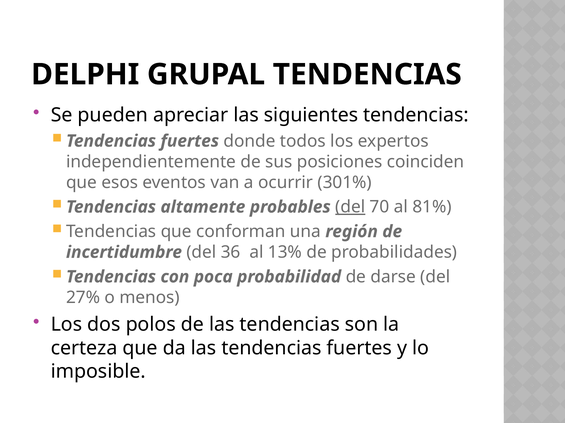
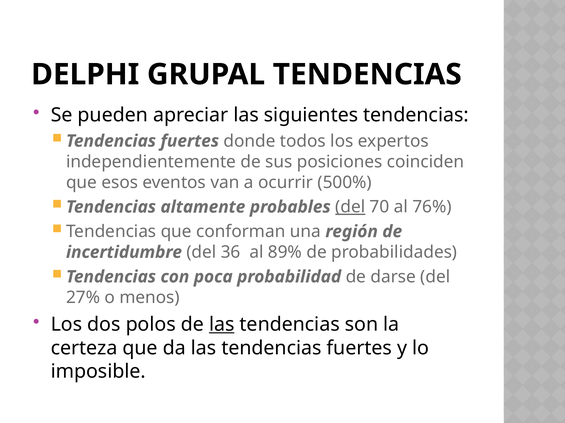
301%: 301% -> 500%
81%: 81% -> 76%
13%: 13% -> 89%
las at (222, 325) underline: none -> present
